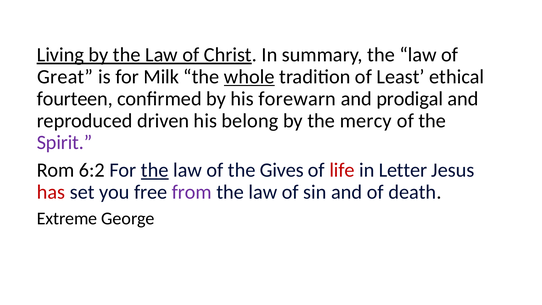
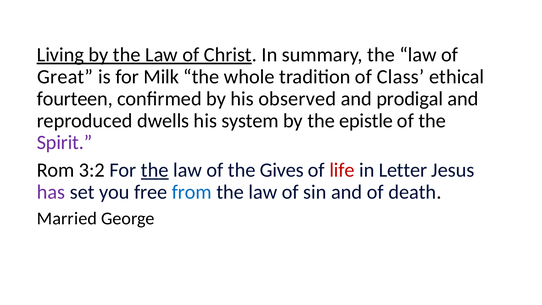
whole underline: present -> none
Least: Least -> Class
forewarn: forewarn -> observed
driven: driven -> dwells
belong: belong -> system
mercy: mercy -> epistle
6:2: 6:2 -> 3:2
has colour: red -> purple
from colour: purple -> blue
Extreme: Extreme -> Married
